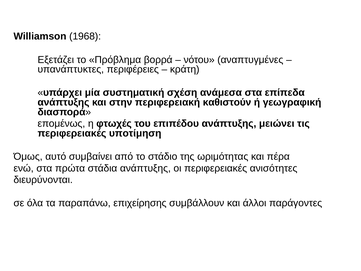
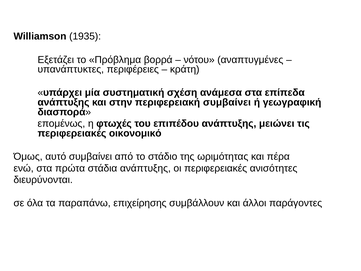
1968: 1968 -> 1935
περιφερειακή καθιστούν: καθιστούν -> συμβαίνει
υποτίμηση: υποτίμηση -> οικονομικό
